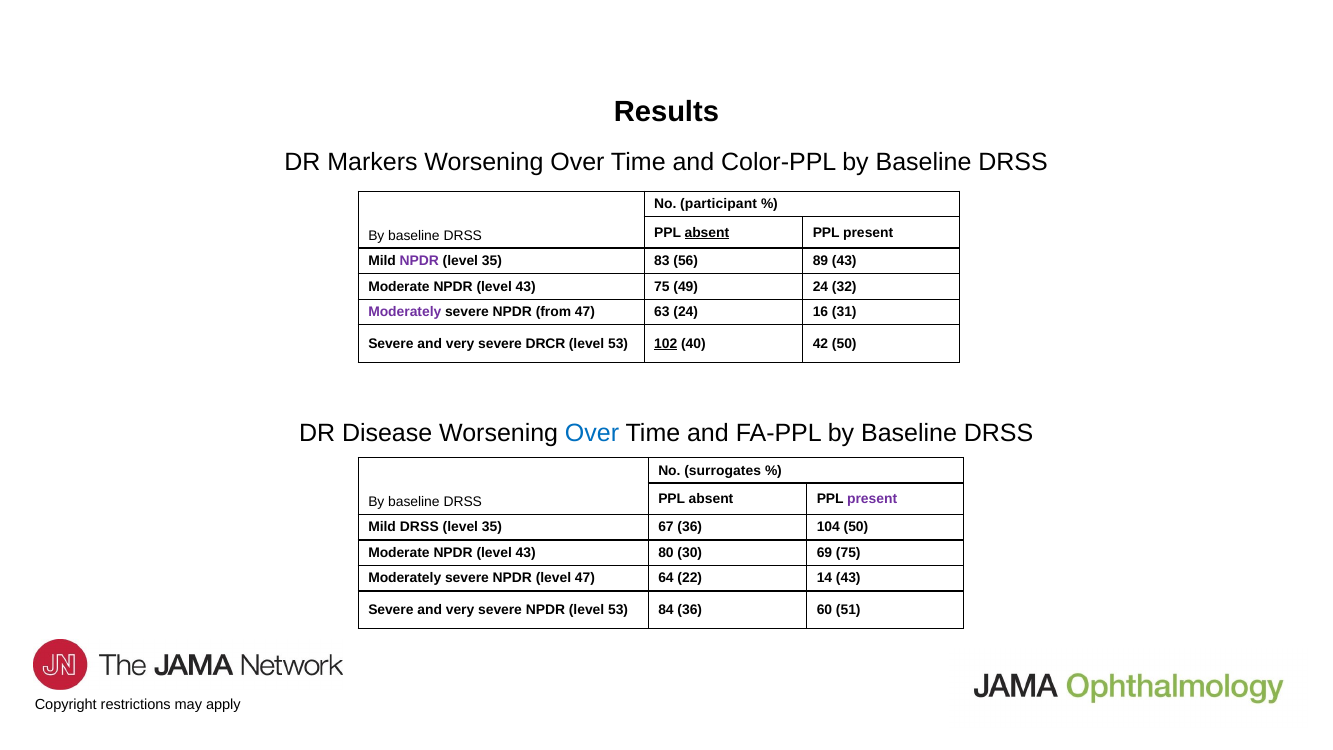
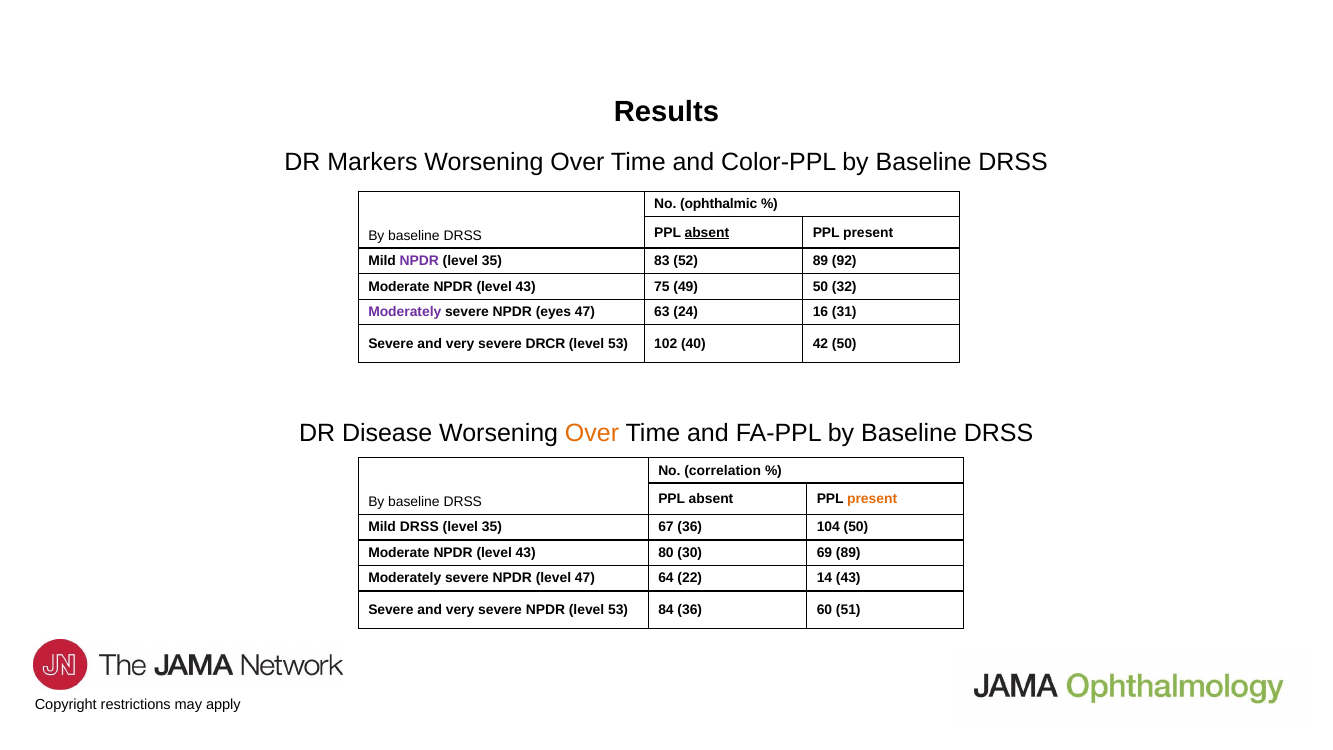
participant: participant -> ophthalmic
56: 56 -> 52
89 43: 43 -> 92
49 24: 24 -> 50
from: from -> eyes
102 underline: present -> none
Over at (592, 434) colour: blue -> orange
surrogates: surrogates -> correlation
present at (872, 499) colour: purple -> orange
69 75: 75 -> 89
